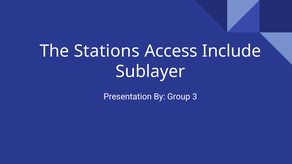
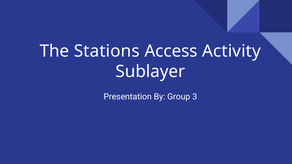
Include: Include -> Activity
